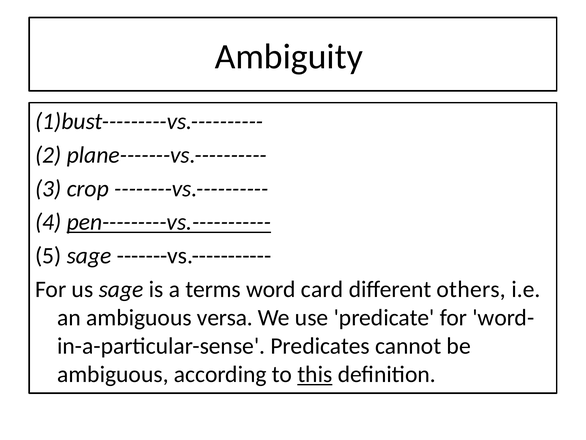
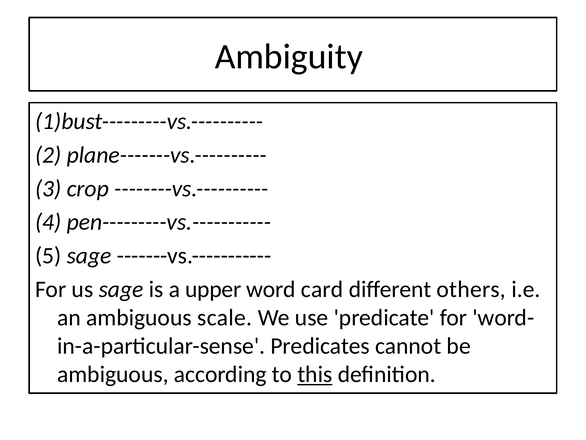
pen---------vs.----------- underline: present -> none
terms: terms -> upper
versa: versa -> scale
